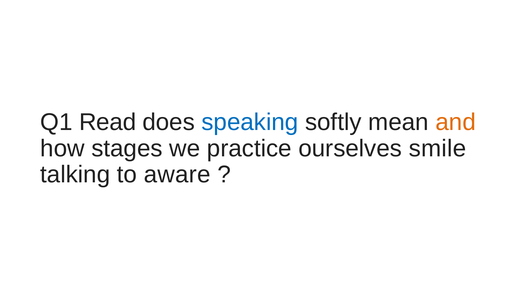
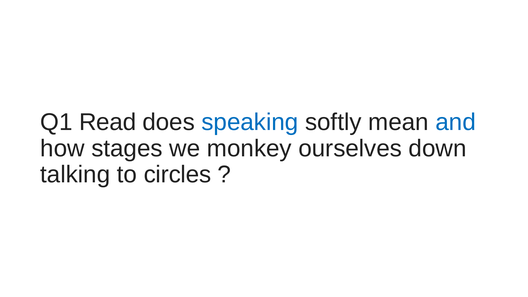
and colour: orange -> blue
practice: practice -> monkey
smile: smile -> down
aware: aware -> circles
